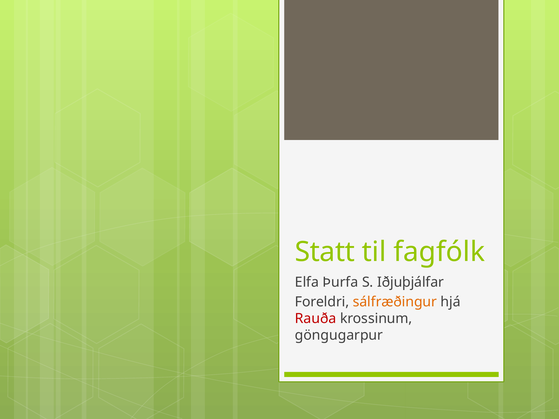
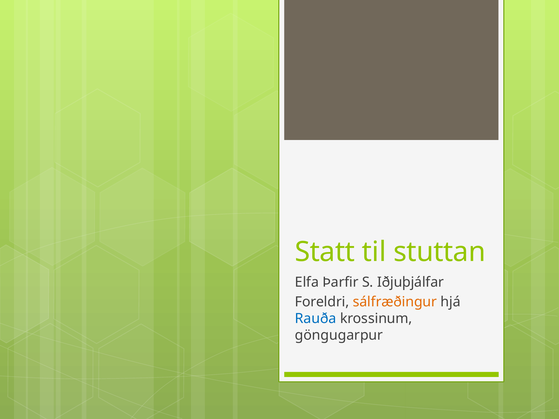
fagfólk: fagfólk -> stuttan
Þurfa: Þurfa -> Þarfir
Rauða colour: red -> blue
